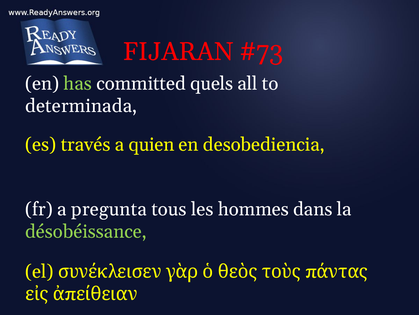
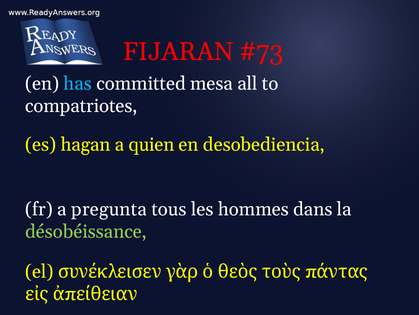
has colour: light green -> light blue
quels: quels -> mesa
determinada: determinada -> compatriotes
través: través -> hagan
